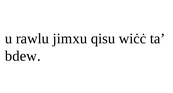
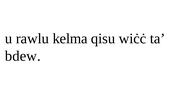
jimxu: jimxu -> kelma
